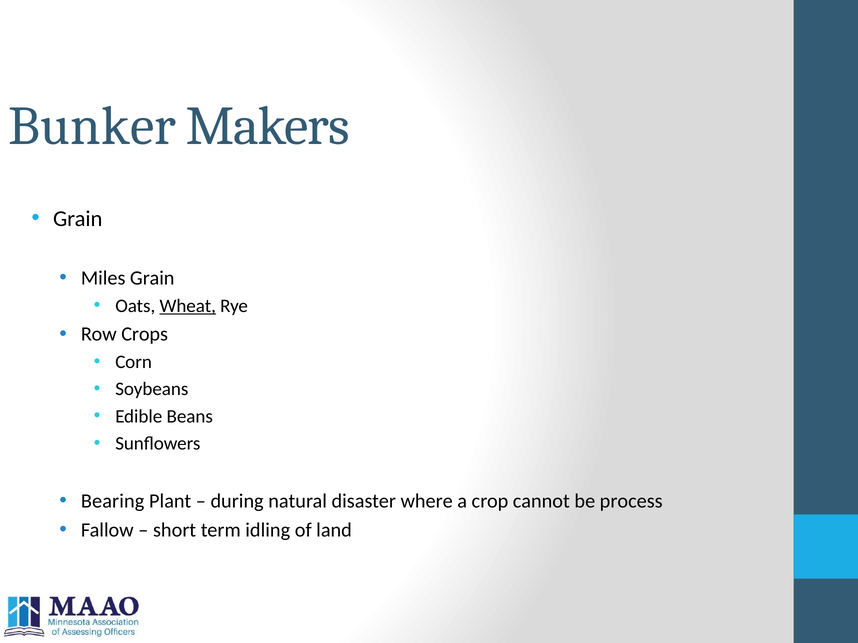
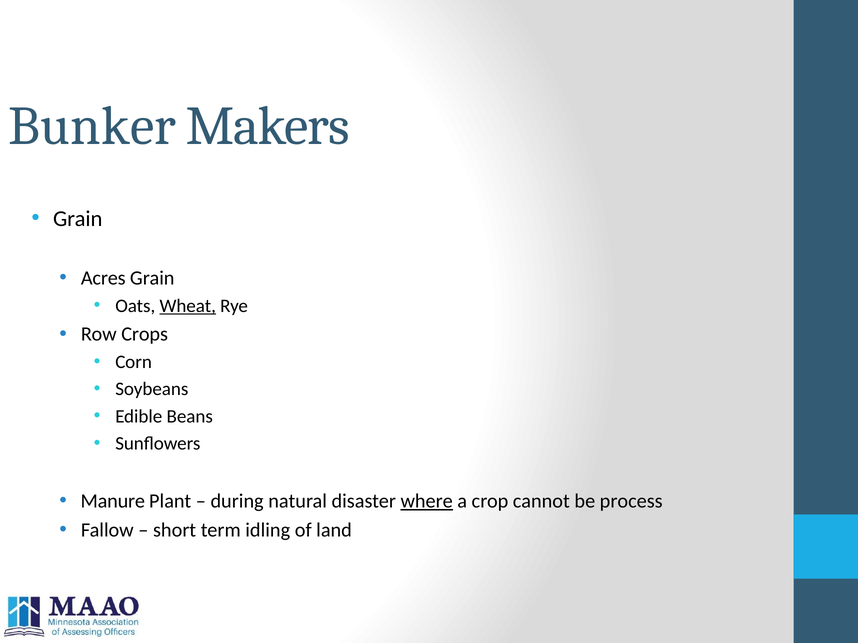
Miles: Miles -> Acres
Bearing: Bearing -> Manure
where underline: none -> present
